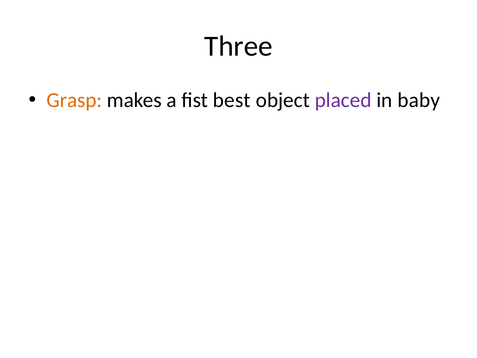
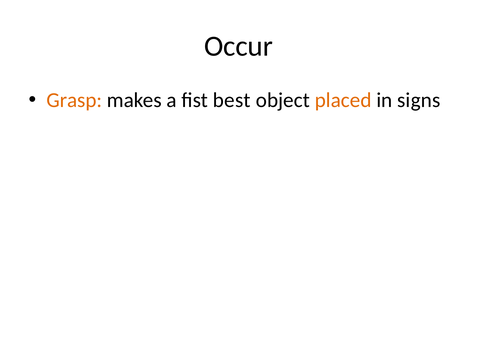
Three: Three -> Occur
placed colour: purple -> orange
baby: baby -> signs
